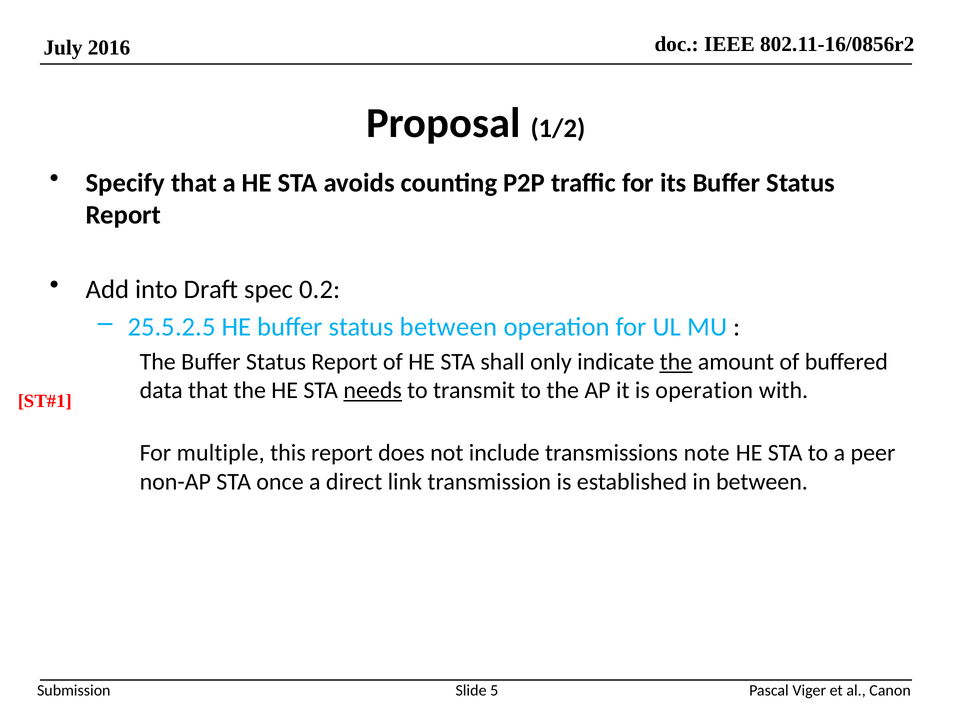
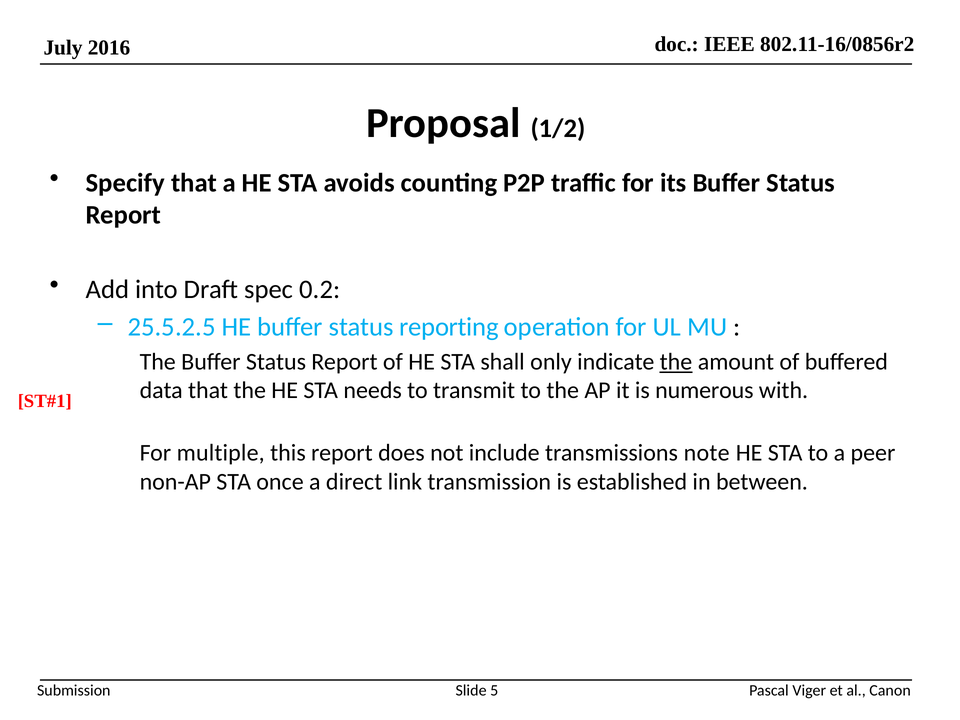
status between: between -> reporting
needs underline: present -> none
is operation: operation -> numerous
